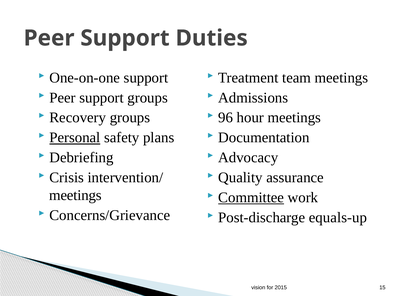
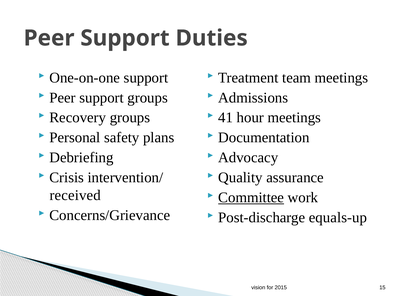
96: 96 -> 41
Personal underline: present -> none
meetings at (75, 195): meetings -> received
